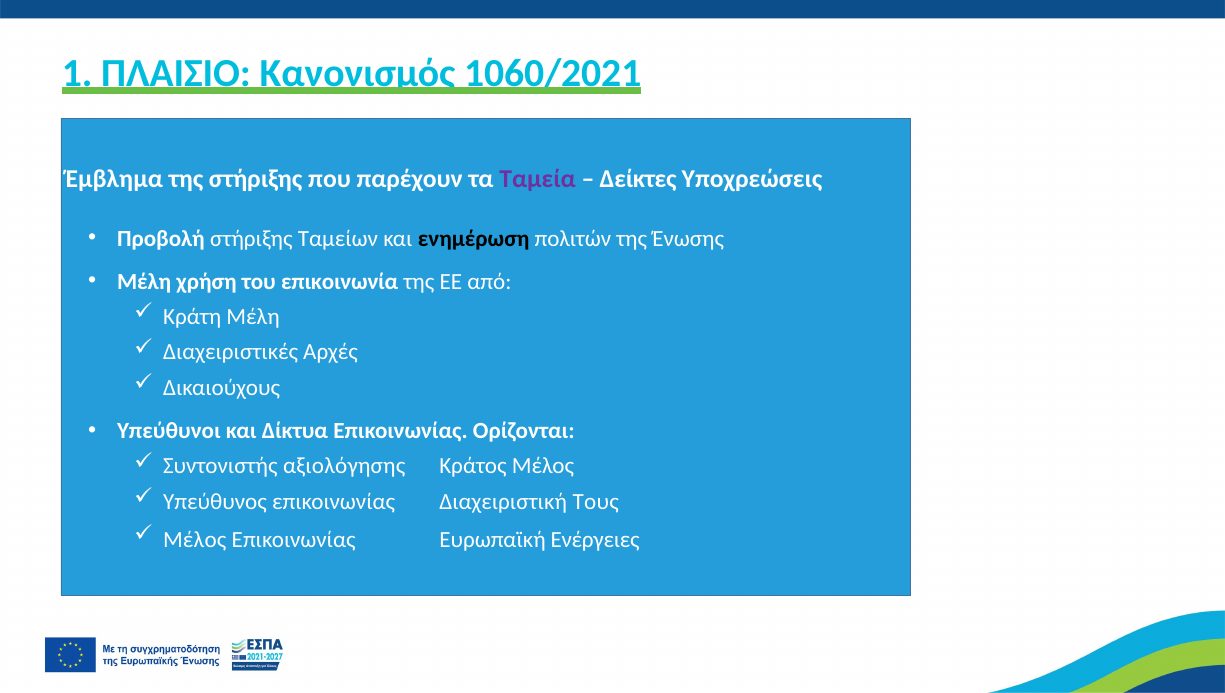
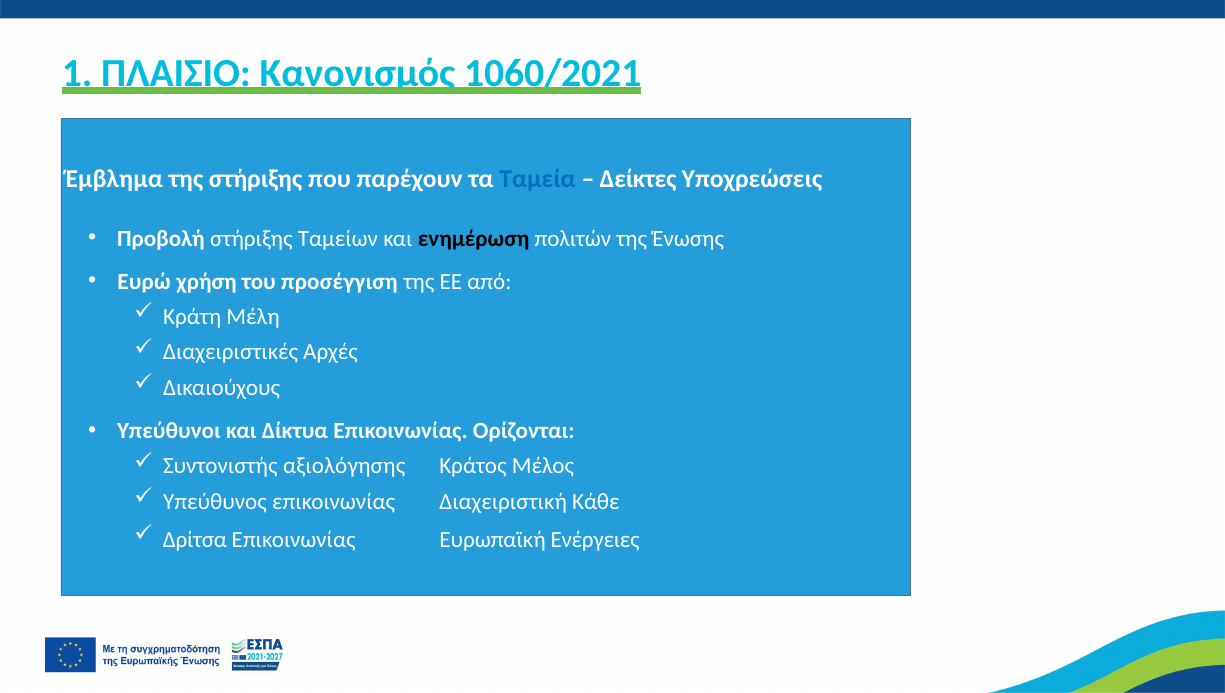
Ταμεία colour: purple -> blue
Μέλη at (144, 282): Μέλη -> Ευρώ
επικοινωνία: επικοινωνία -> προσέγγιση
Τους: Τους -> Κάθε
Μέλος at (195, 540): Μέλος -> Δρίτσα
